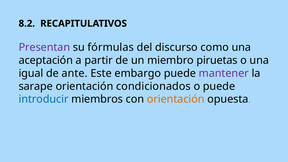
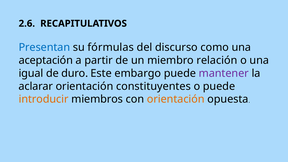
8.2: 8.2 -> 2.6
Presentan colour: purple -> blue
piruetas: piruetas -> relación
ante: ante -> duro
sarape: sarape -> aclarar
condicionados: condicionados -> constituyentes
introducir colour: blue -> orange
